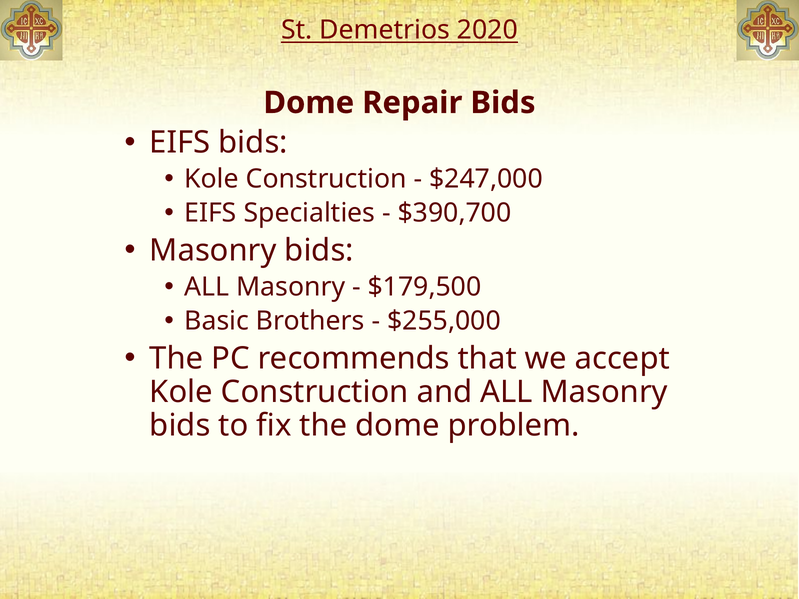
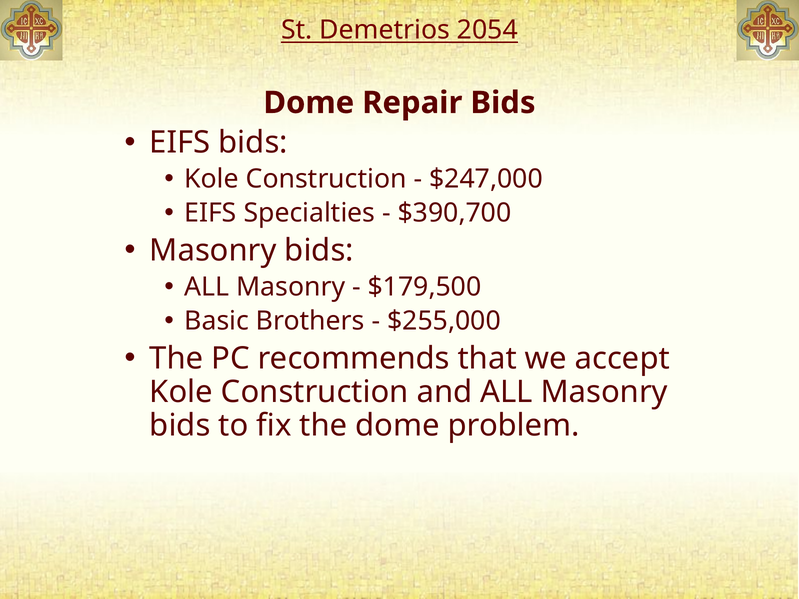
2020: 2020 -> 2054
